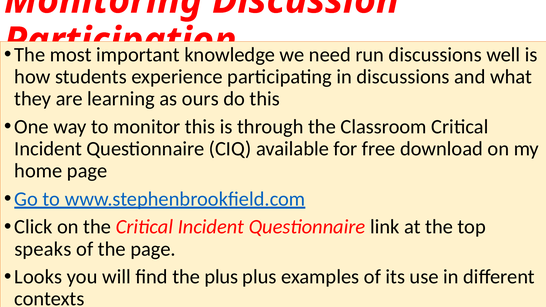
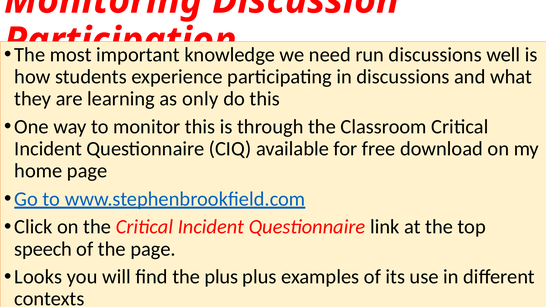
ours: ours -> only
speaks: speaks -> speech
